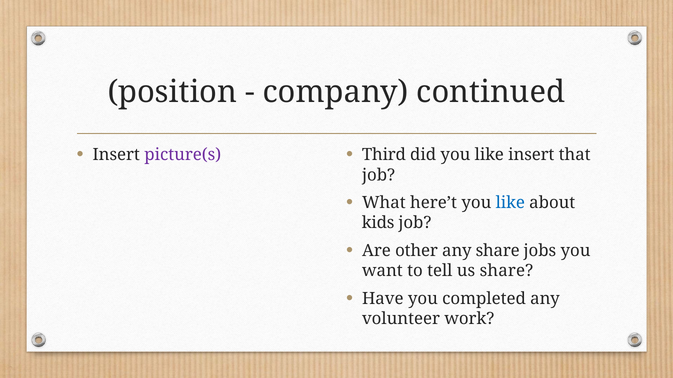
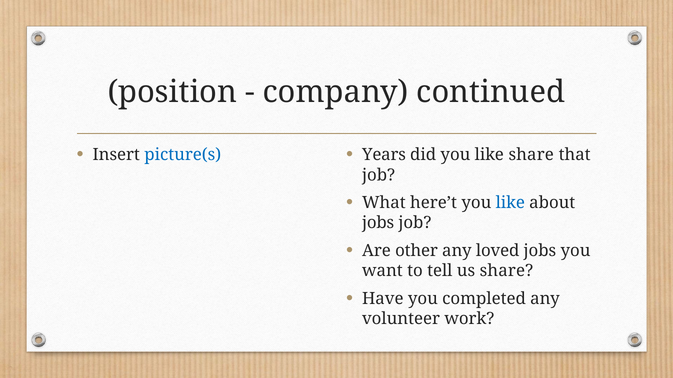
picture(s colour: purple -> blue
Third: Third -> Years
like insert: insert -> share
kids at (378, 223): kids -> jobs
any share: share -> loved
